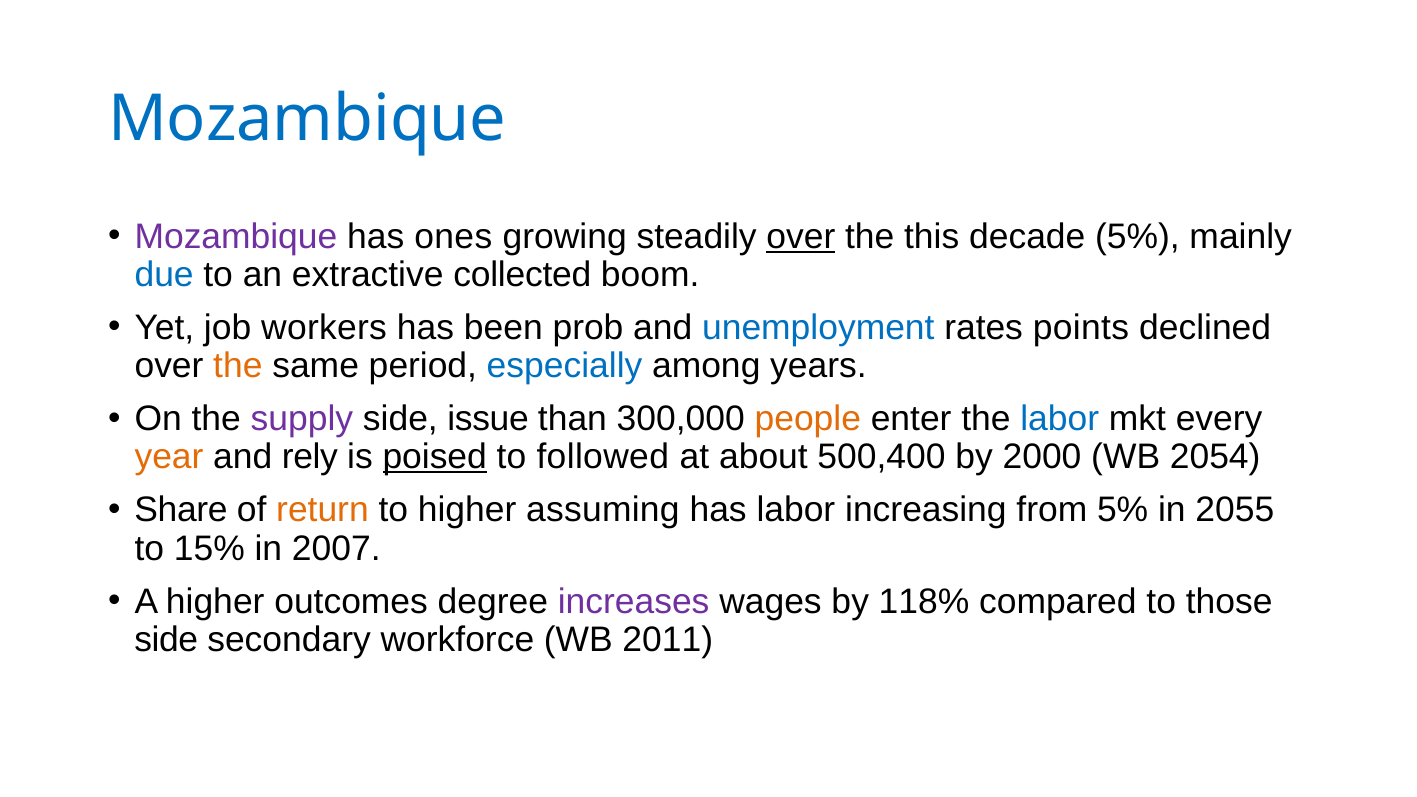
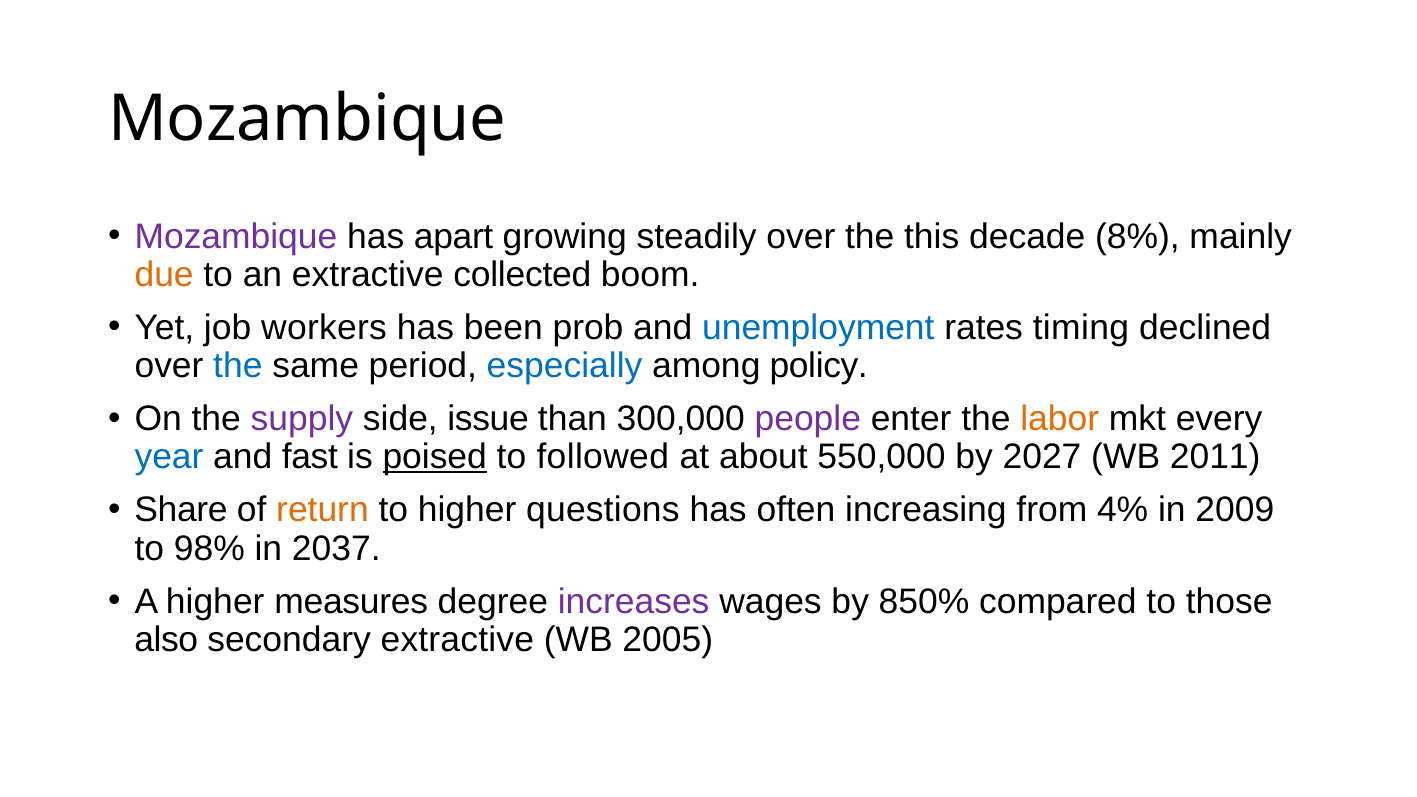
Mozambique at (307, 119) colour: blue -> black
ones: ones -> apart
over at (801, 236) underline: present -> none
decade 5%: 5% -> 8%
due colour: blue -> orange
points: points -> timing
the at (238, 366) colour: orange -> blue
years: years -> policy
people colour: orange -> purple
labor at (1060, 419) colour: blue -> orange
year colour: orange -> blue
rely: rely -> fast
500,400: 500,400 -> 550,000
2000: 2000 -> 2027
2054: 2054 -> 2011
assuming: assuming -> questions
has labor: labor -> often
from 5%: 5% -> 4%
2055: 2055 -> 2009
15%: 15% -> 98%
2007: 2007 -> 2037
outcomes: outcomes -> measures
118%: 118% -> 850%
side at (166, 640): side -> also
secondary workforce: workforce -> extractive
2011: 2011 -> 2005
